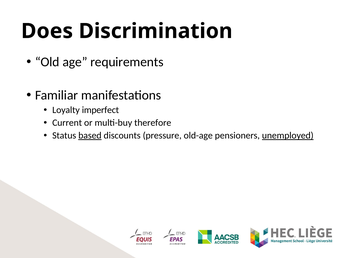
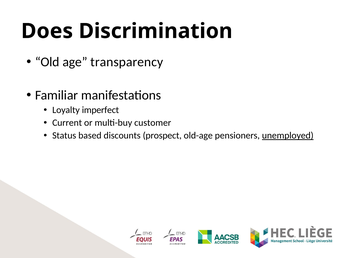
requirements: requirements -> transparency
therefore: therefore -> customer
based underline: present -> none
pressure: pressure -> prospect
